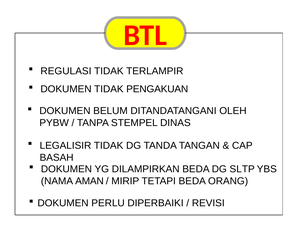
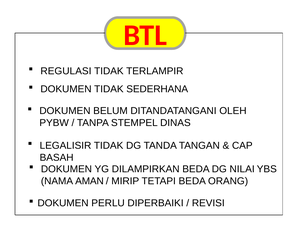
PENGAKUAN: PENGAKUAN -> SEDERHANA
SLTP: SLTP -> NILAI
